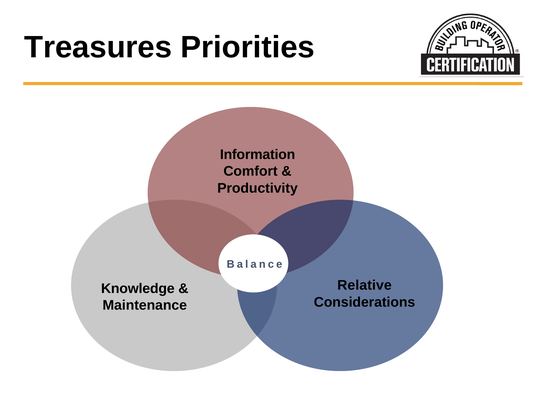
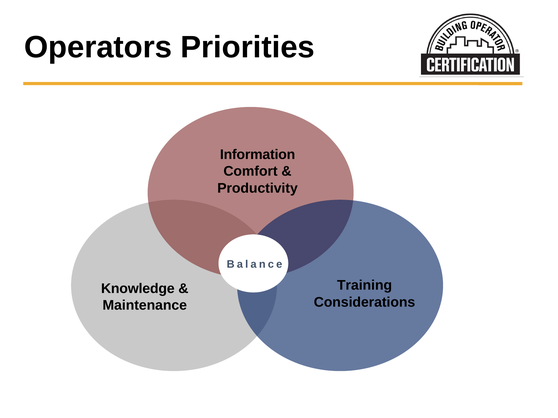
Treasures: Treasures -> Operators
Relative: Relative -> Training
